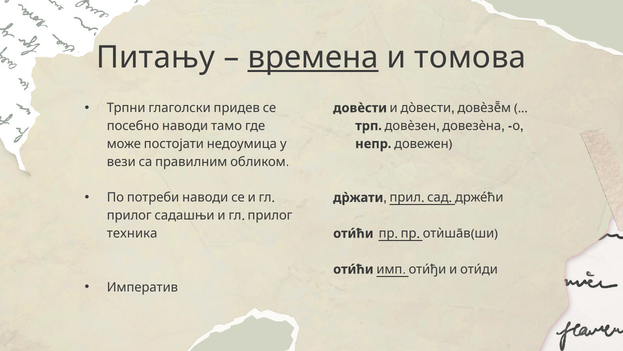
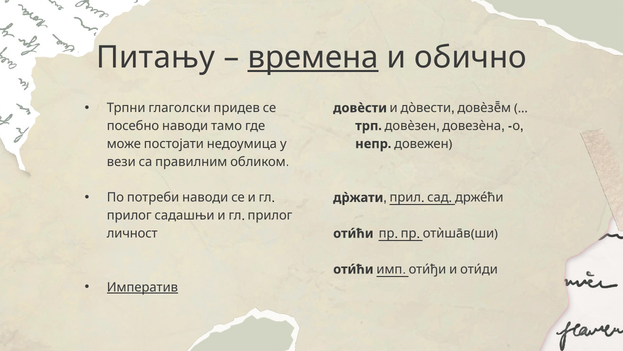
томова: томова -> обично
техника: техника -> личност
Императив underline: none -> present
